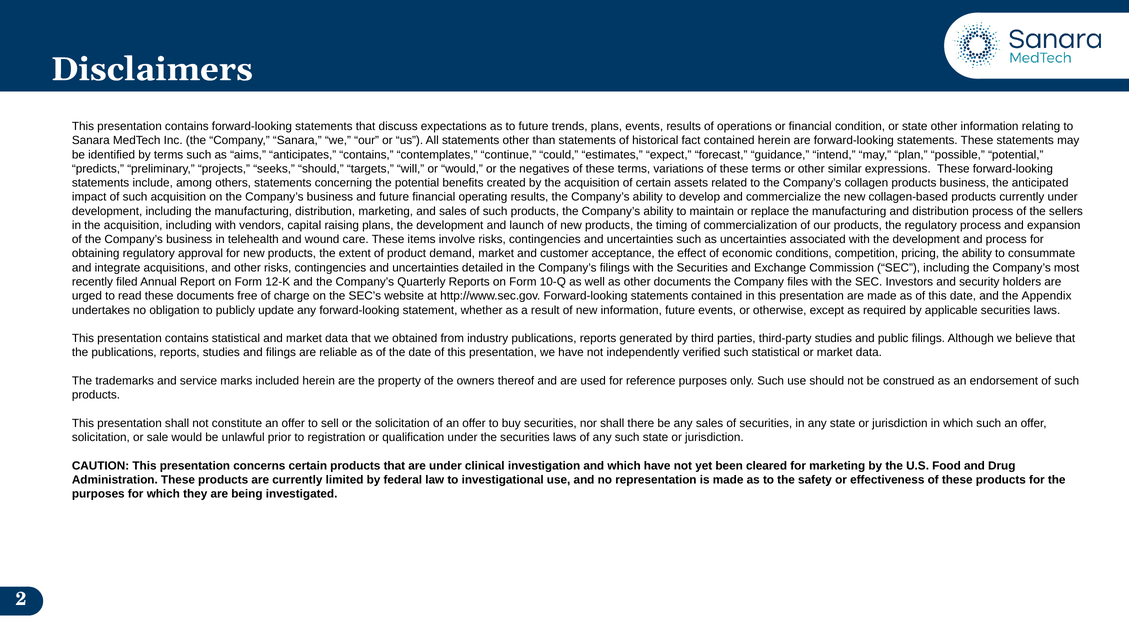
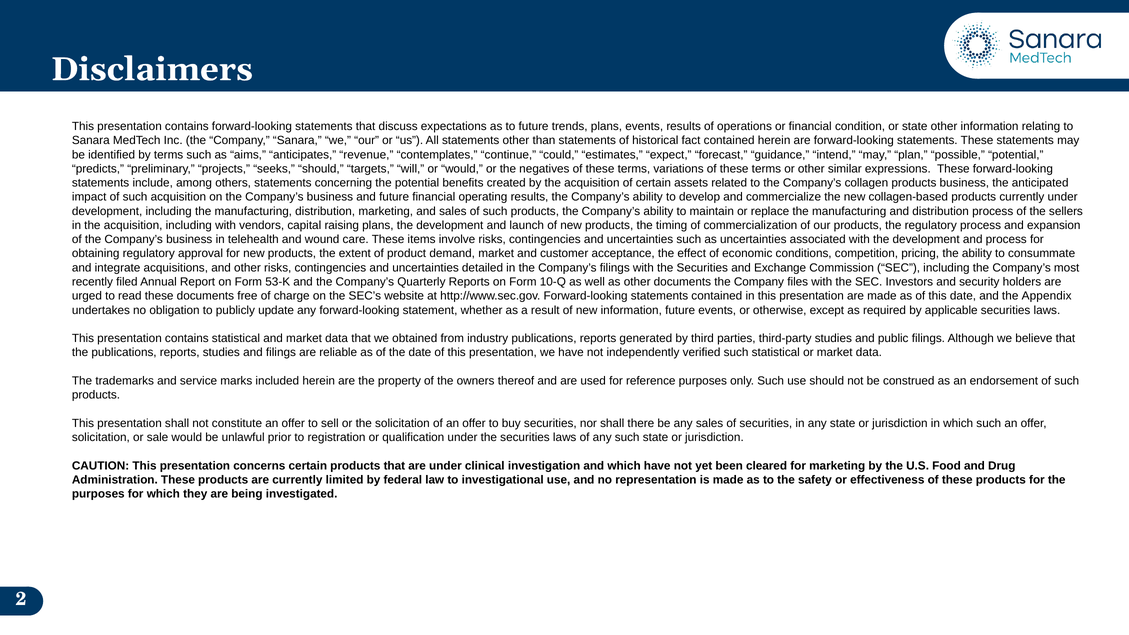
anticipates contains: contains -> revenue
12-K: 12-K -> 53-K
